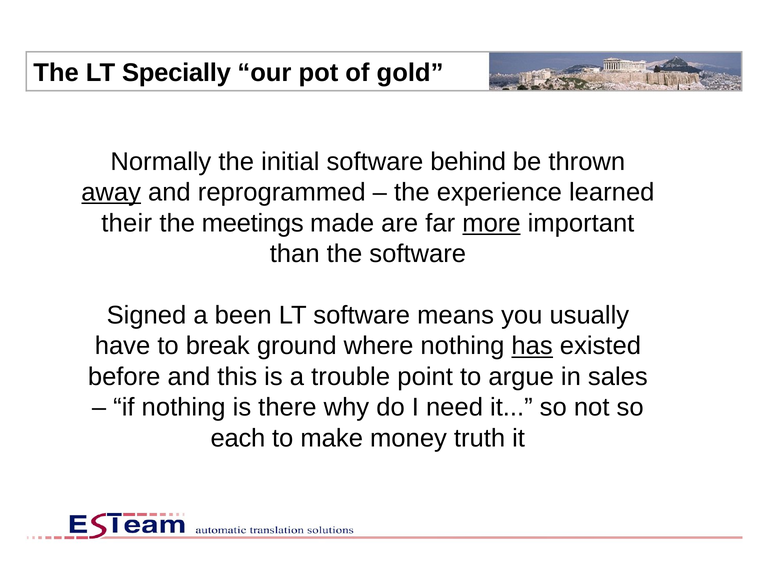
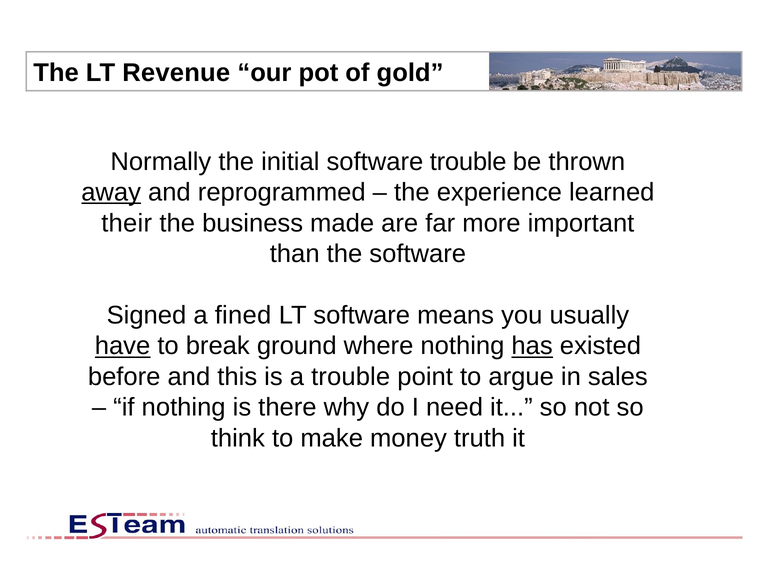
Specially: Specially -> Revenue
software behind: behind -> trouble
meetings: meetings -> business
more underline: present -> none
been: been -> fined
have underline: none -> present
each: each -> think
